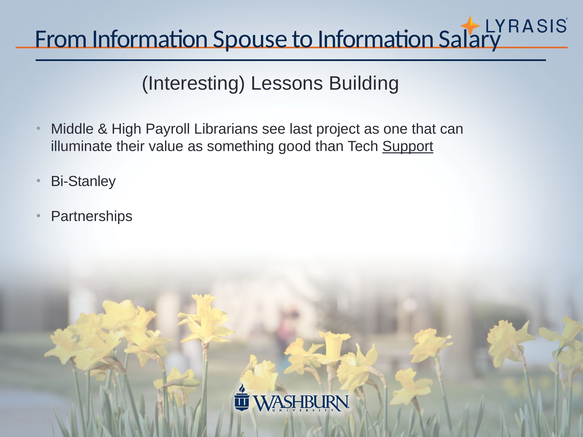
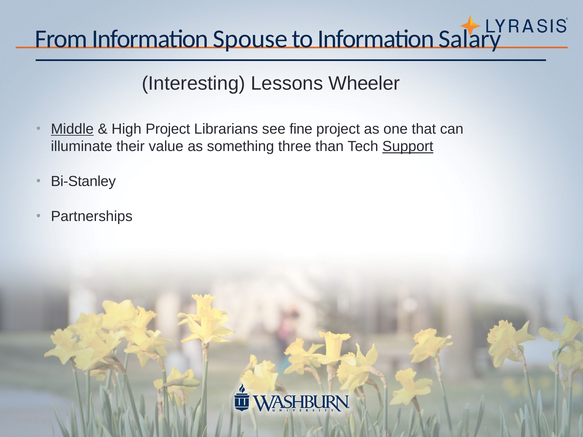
Building: Building -> Wheeler
Middle underline: none -> present
High Payroll: Payroll -> Project
last: last -> fine
good: good -> three
